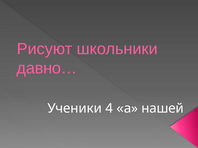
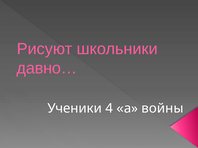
нашей: нашей -> войны
